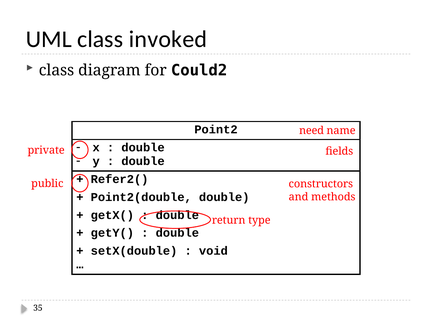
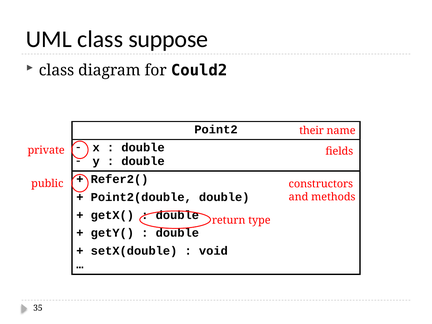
invoked: invoked -> suppose
need: need -> their
